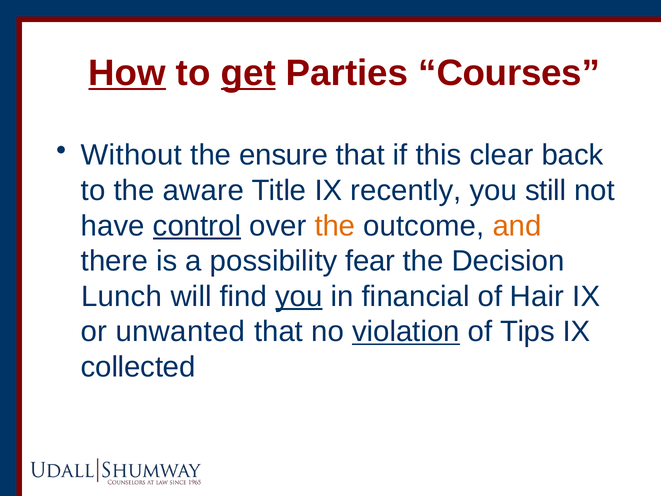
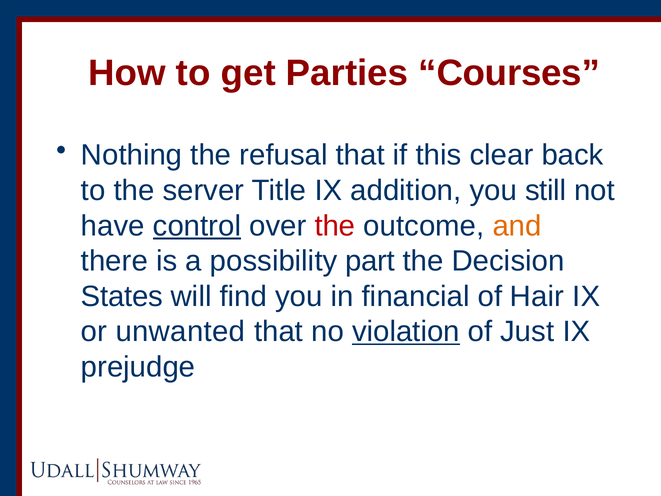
How underline: present -> none
get underline: present -> none
Without: Without -> Nothing
ensure: ensure -> refusal
aware: aware -> server
recently: recently -> addition
the at (335, 226) colour: orange -> red
fear: fear -> part
Lunch: Lunch -> States
you at (299, 296) underline: present -> none
Tips: Tips -> Just
collected: collected -> prejudge
